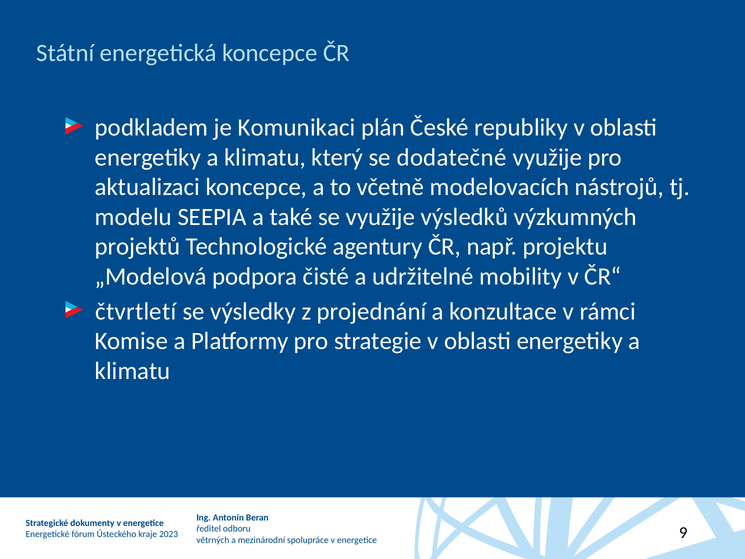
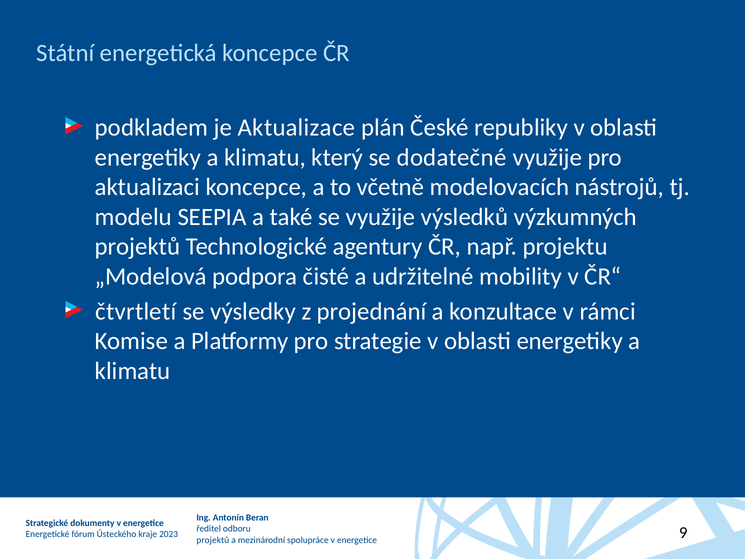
Komunikaci: Komunikaci -> Aktualizace
větrných at (213, 540): větrných -> projektů
